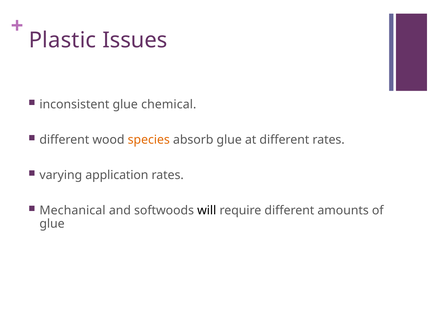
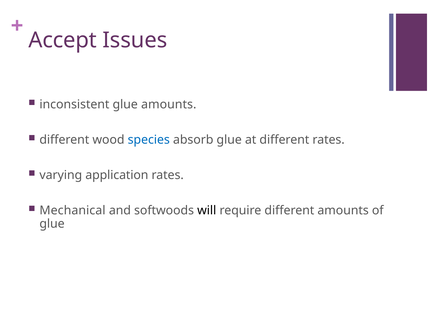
Plastic: Plastic -> Accept
glue chemical: chemical -> amounts
species colour: orange -> blue
